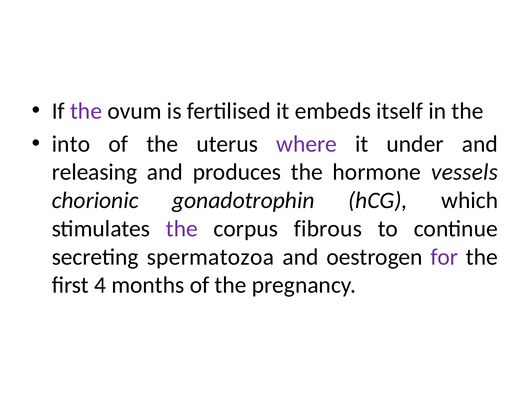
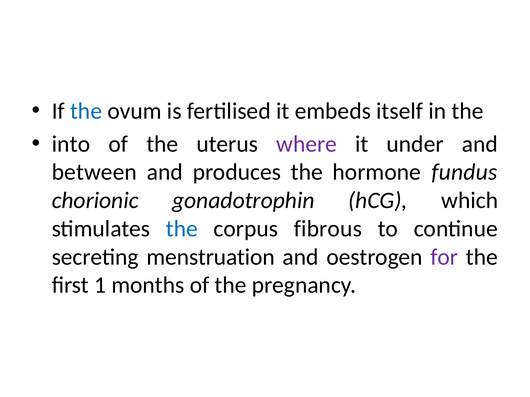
the at (86, 111) colour: purple -> blue
releasing: releasing -> between
vessels: vessels -> fundus
the at (182, 229) colour: purple -> blue
spermatozoa: spermatozoa -> menstruation
4: 4 -> 1
